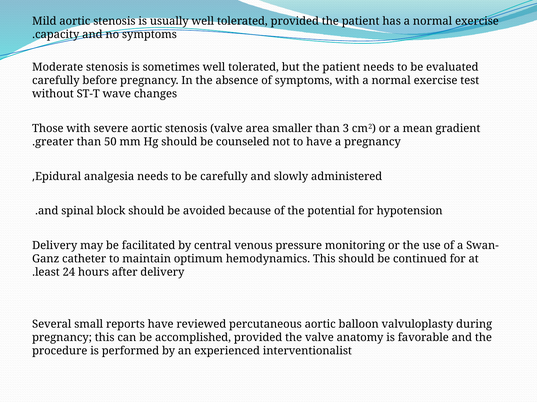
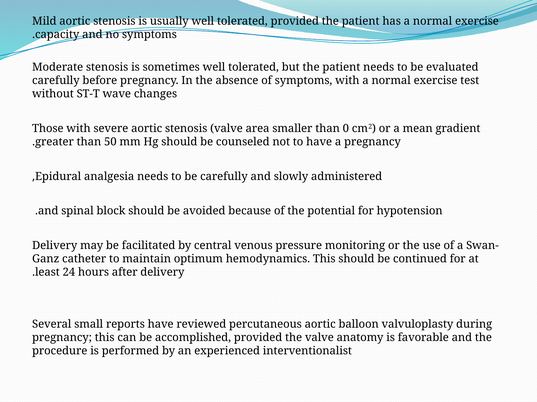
3: 3 -> 0
